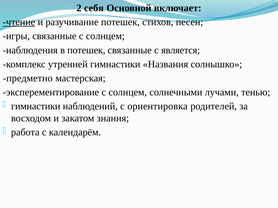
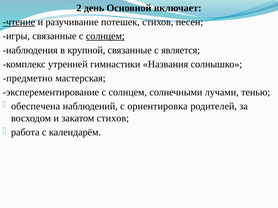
себя: себя -> день
солнцем at (105, 36) underline: none -> present
в потешек: потешек -> крупной
гимнастики at (36, 106): гимнастики -> обеспечена
закатом знания: знания -> стихов
